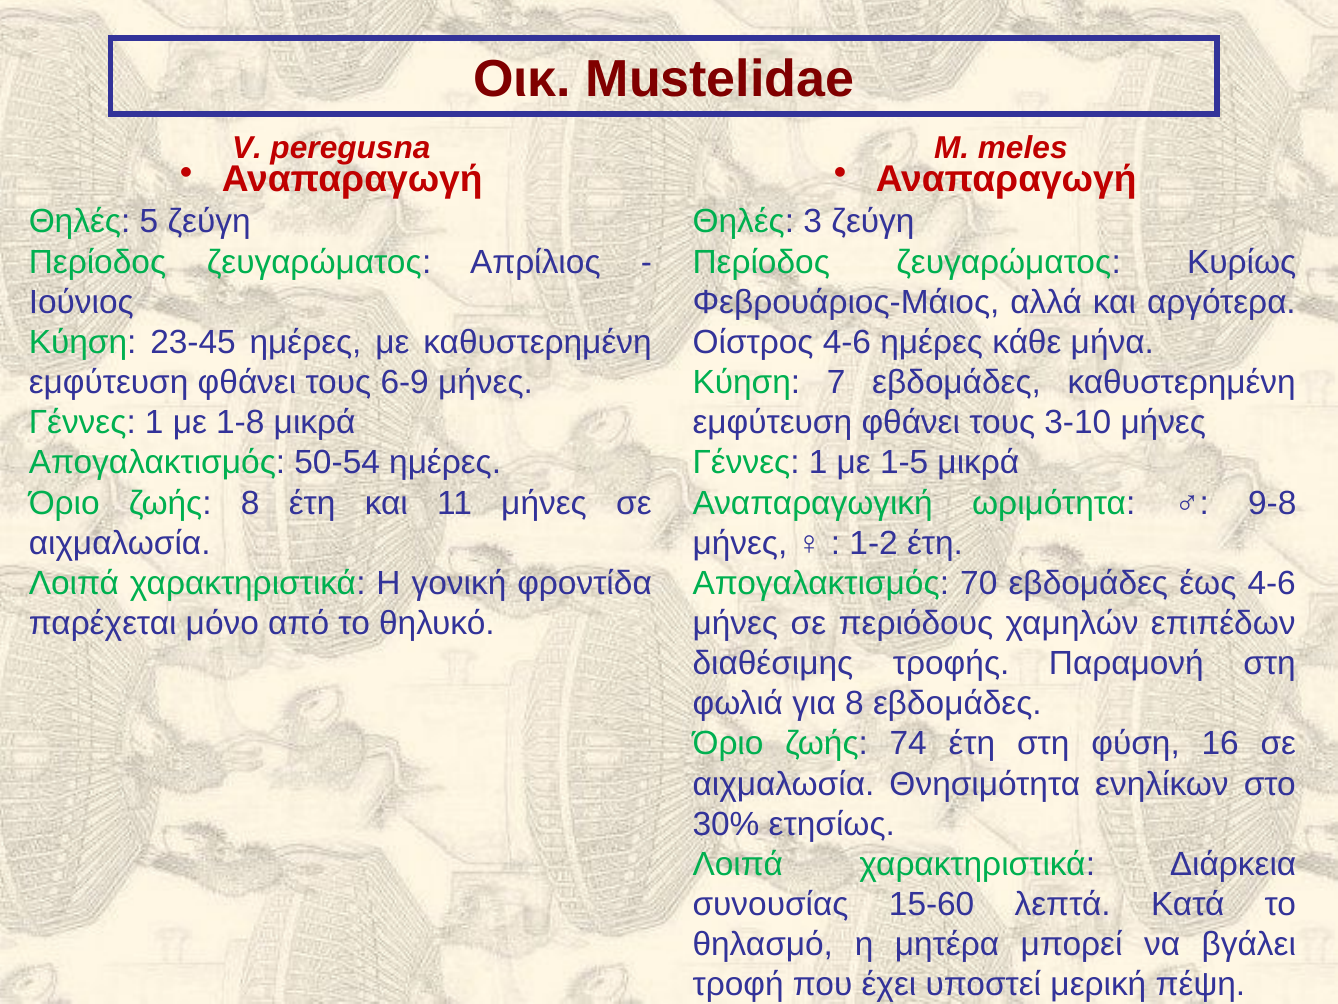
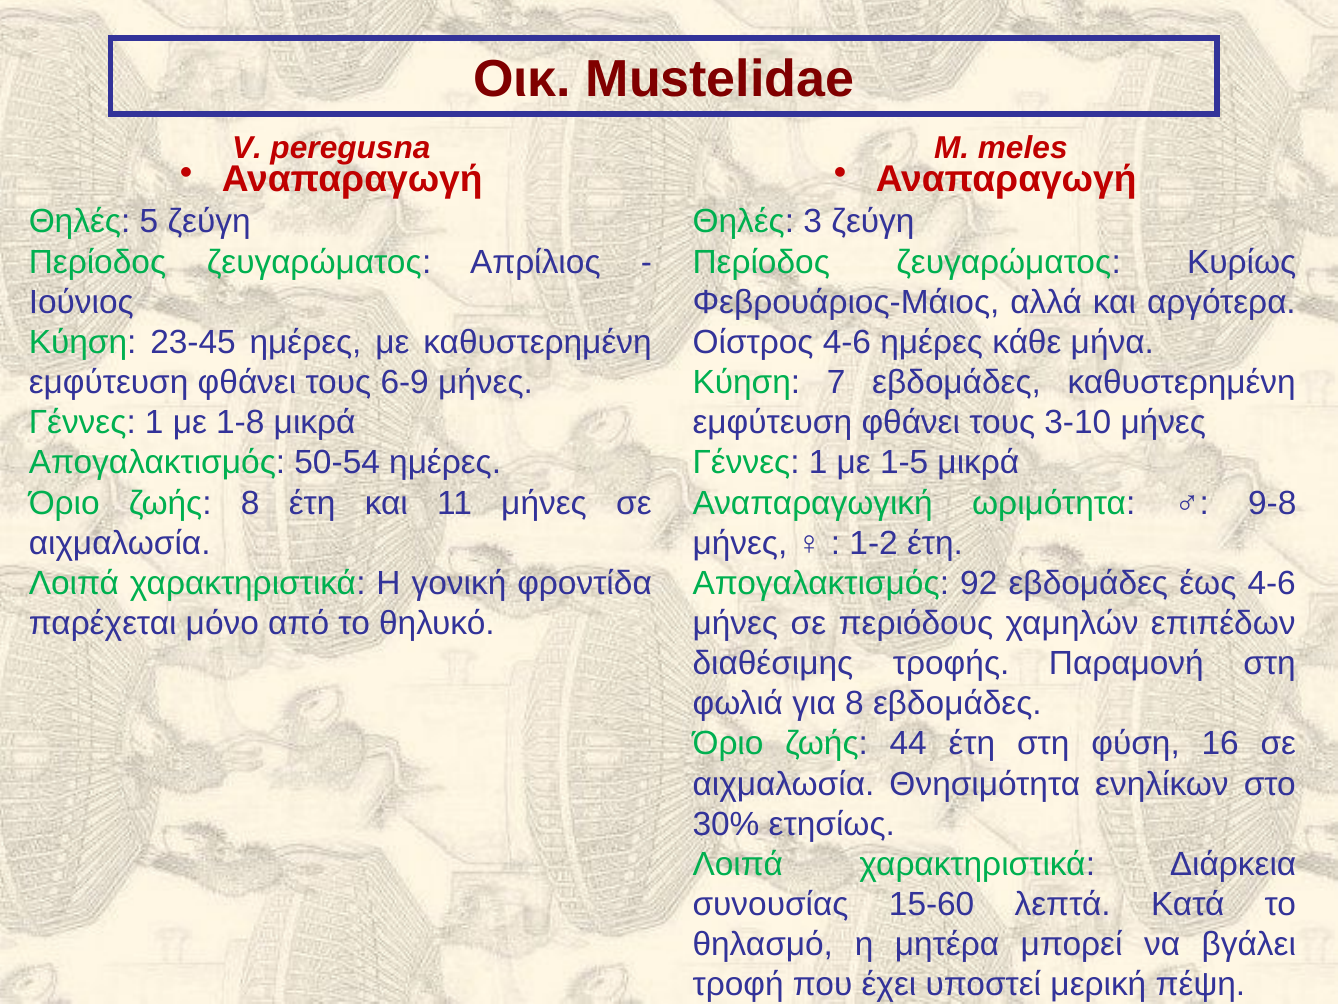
70: 70 -> 92
74: 74 -> 44
